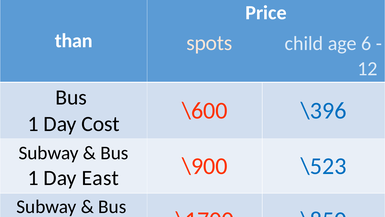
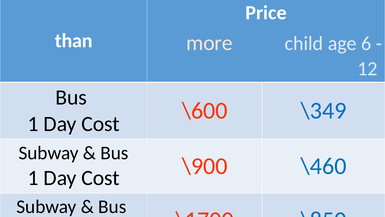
spots: spots -> more
\396: \396 -> \349
East at (100, 178): East -> Cost
\523: \523 -> \460
